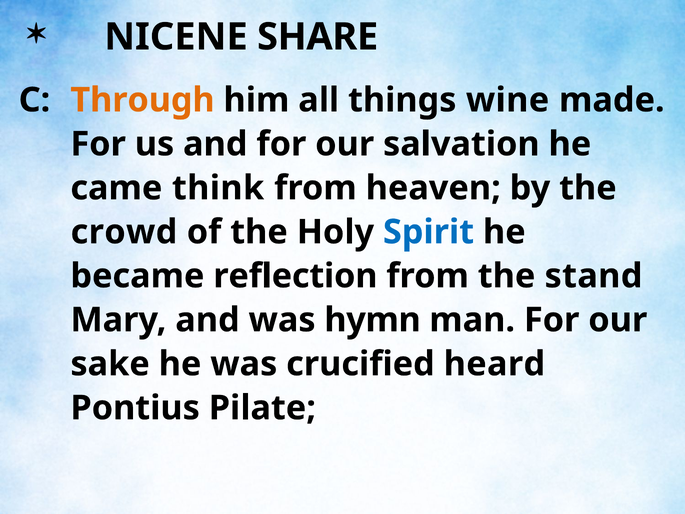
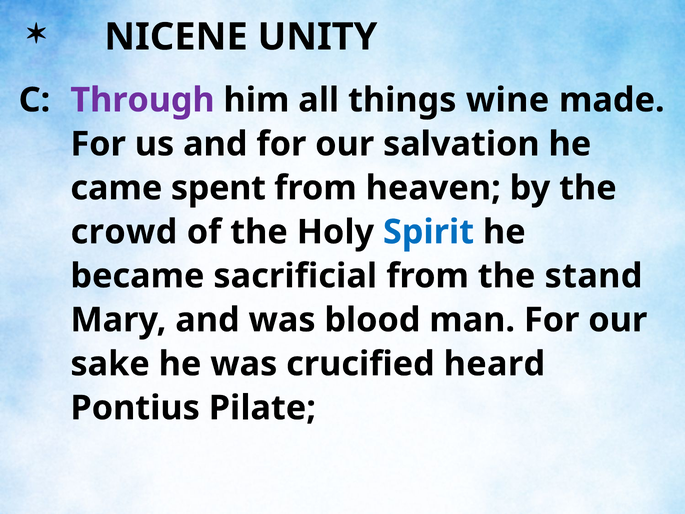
SHARE: SHARE -> UNITY
Through colour: orange -> purple
think: think -> spent
reflection: reflection -> sacrificial
hymn: hymn -> blood
